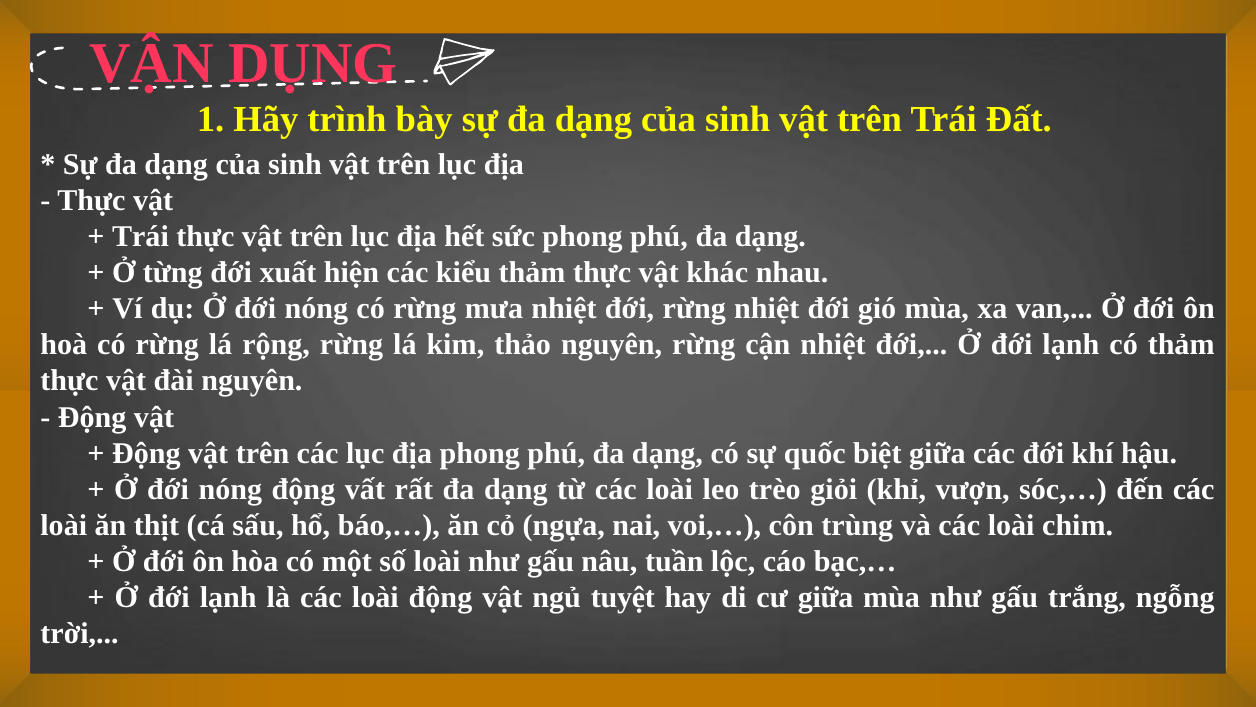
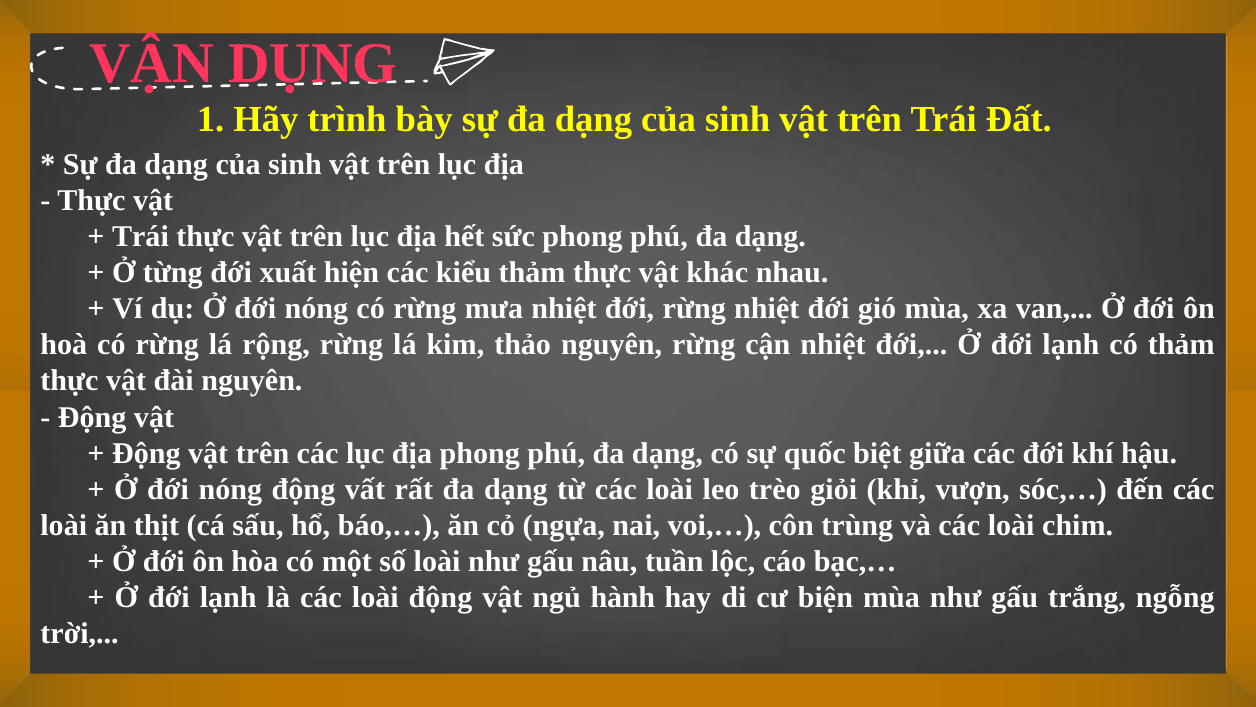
tuyệt: tuyệt -> hành
cư giữa: giữa -> biện
